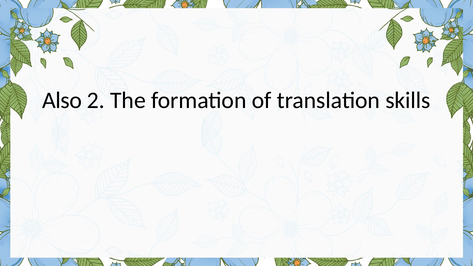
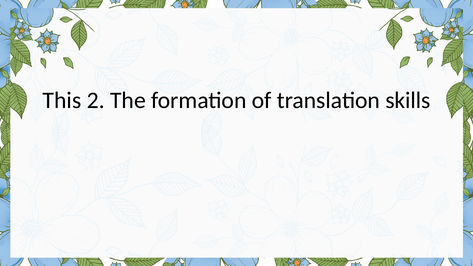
Also: Also -> This
